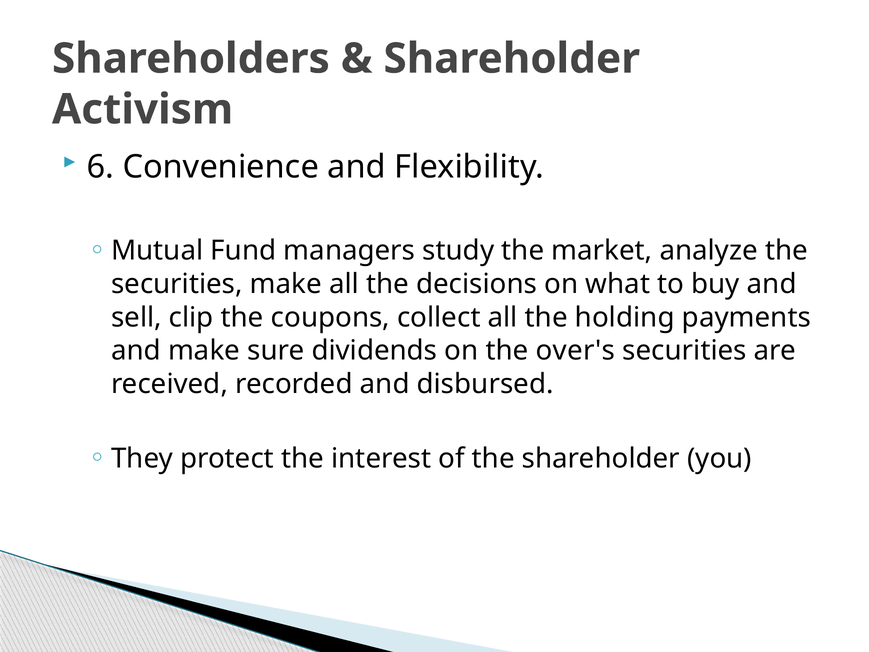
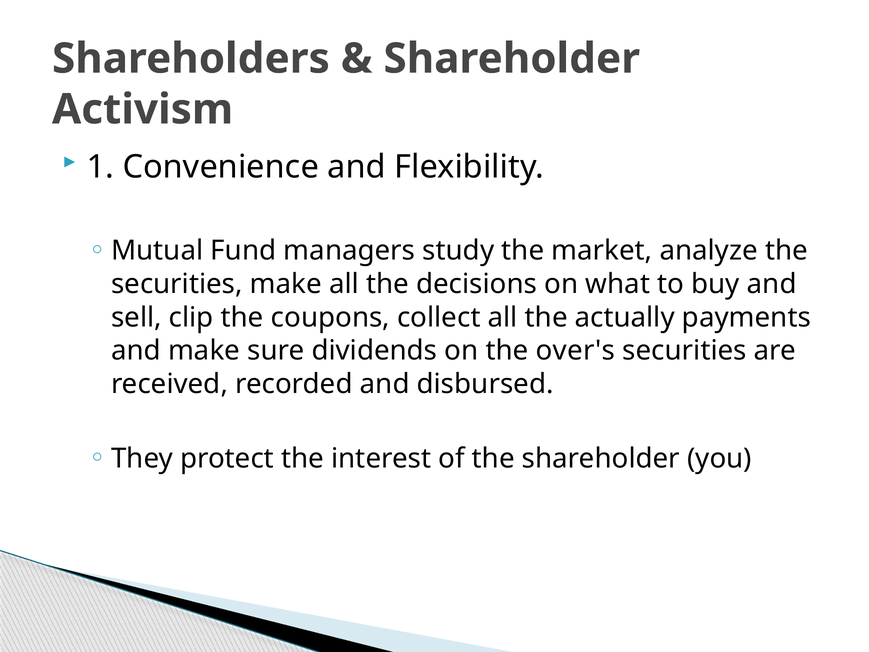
6: 6 -> 1
holding: holding -> actually
